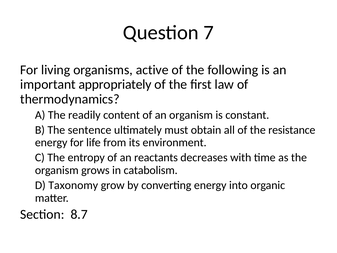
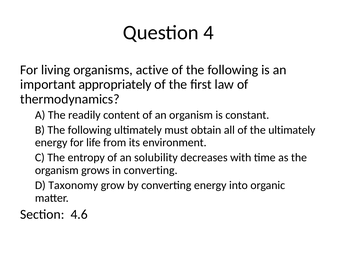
7: 7 -> 4
B The sentence: sentence -> following
the resistance: resistance -> ultimately
reactants: reactants -> solubility
in catabolism: catabolism -> converting
8.7: 8.7 -> 4.6
